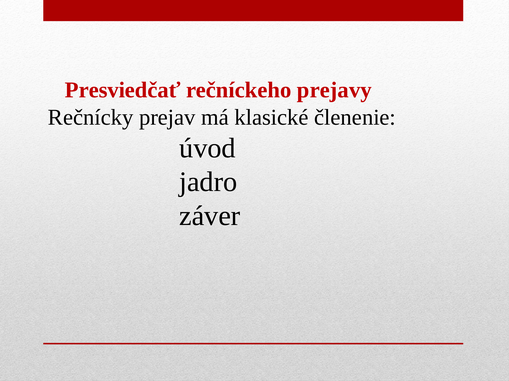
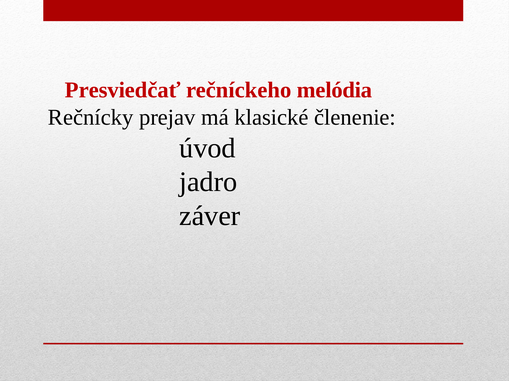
prejavy: prejavy -> melódia
